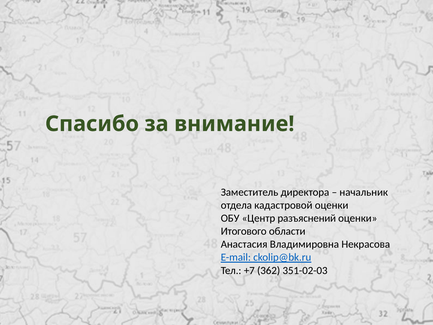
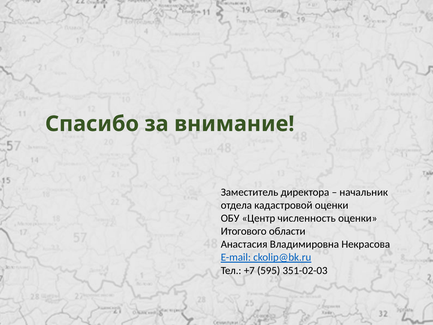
разъяснений: разъяснений -> численность
362: 362 -> 595
